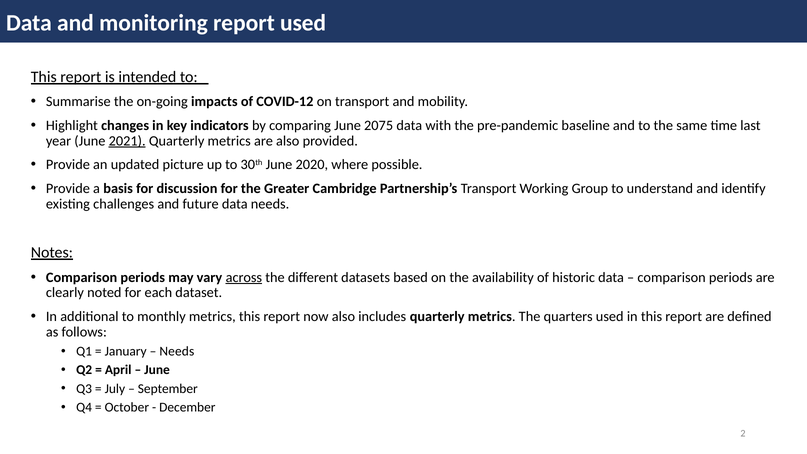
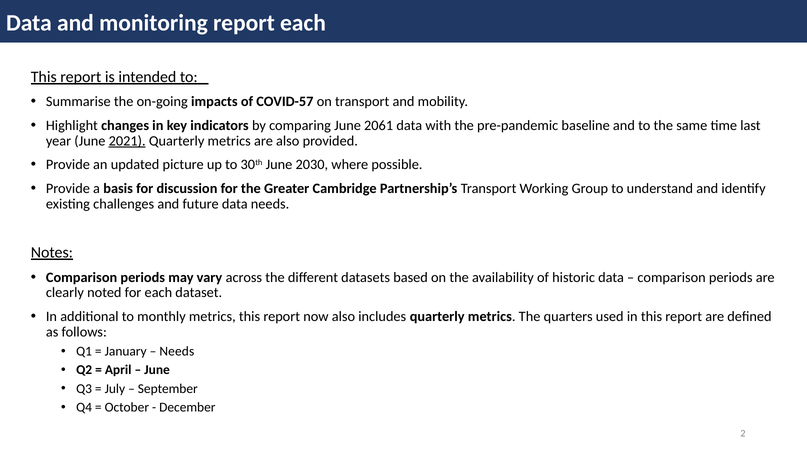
report used: used -> each
COVID-12: COVID-12 -> COVID-57
2075: 2075 -> 2061
2020: 2020 -> 2030
across underline: present -> none
